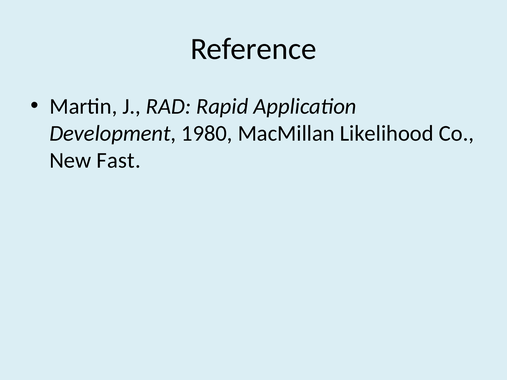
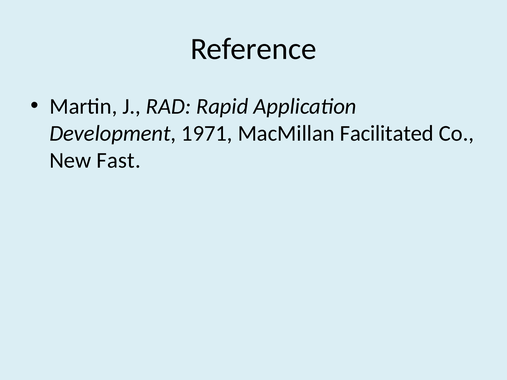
1980: 1980 -> 1971
Likelihood: Likelihood -> Facilitated
